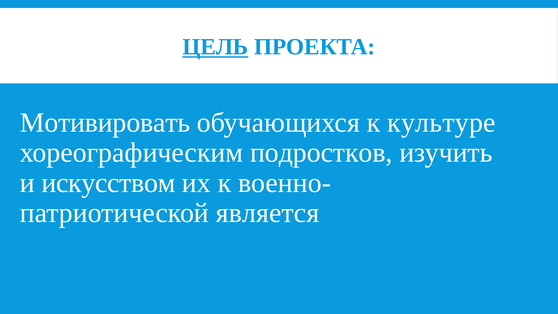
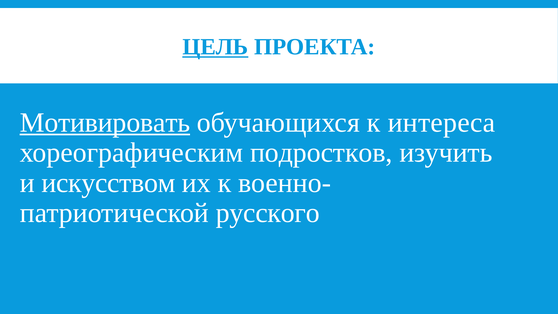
Мотивировать underline: none -> present
культуре: культуре -> интереса
является: является -> русского
